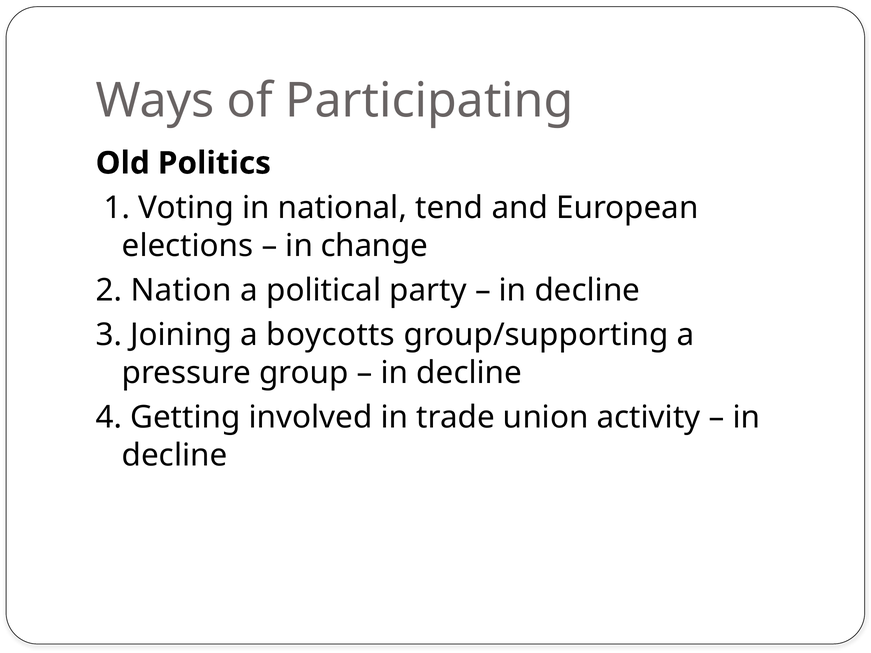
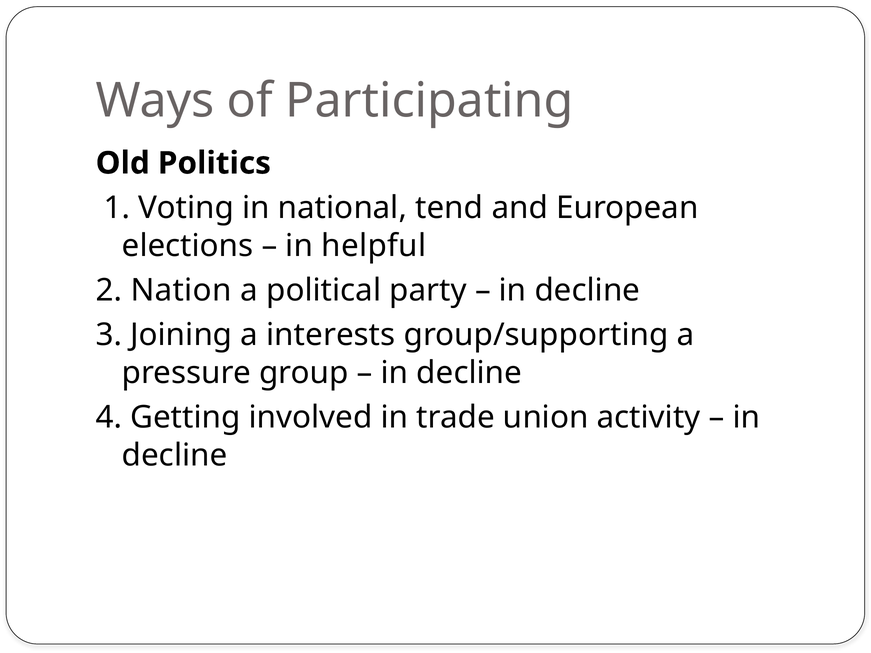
change: change -> helpful
boycotts: boycotts -> interests
